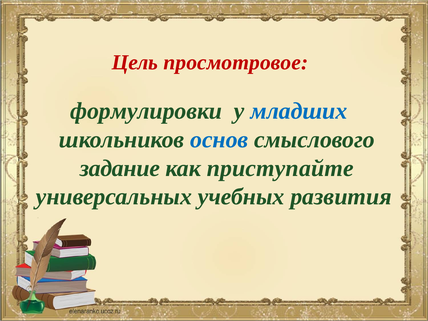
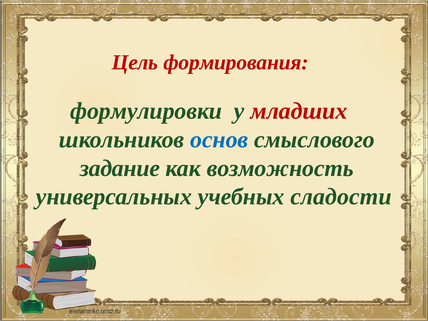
просмотровое: просмотровое -> формирования
младших colour: blue -> red
приступайте: приступайте -> возможность
развития: развития -> сладости
